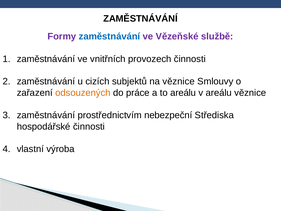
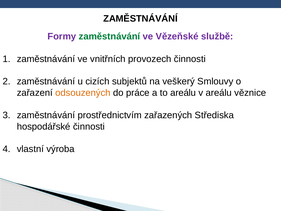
zaměstnávání at (109, 36) colour: blue -> green
na věznice: věznice -> veškerý
nebezpeční: nebezpeční -> zařazených
